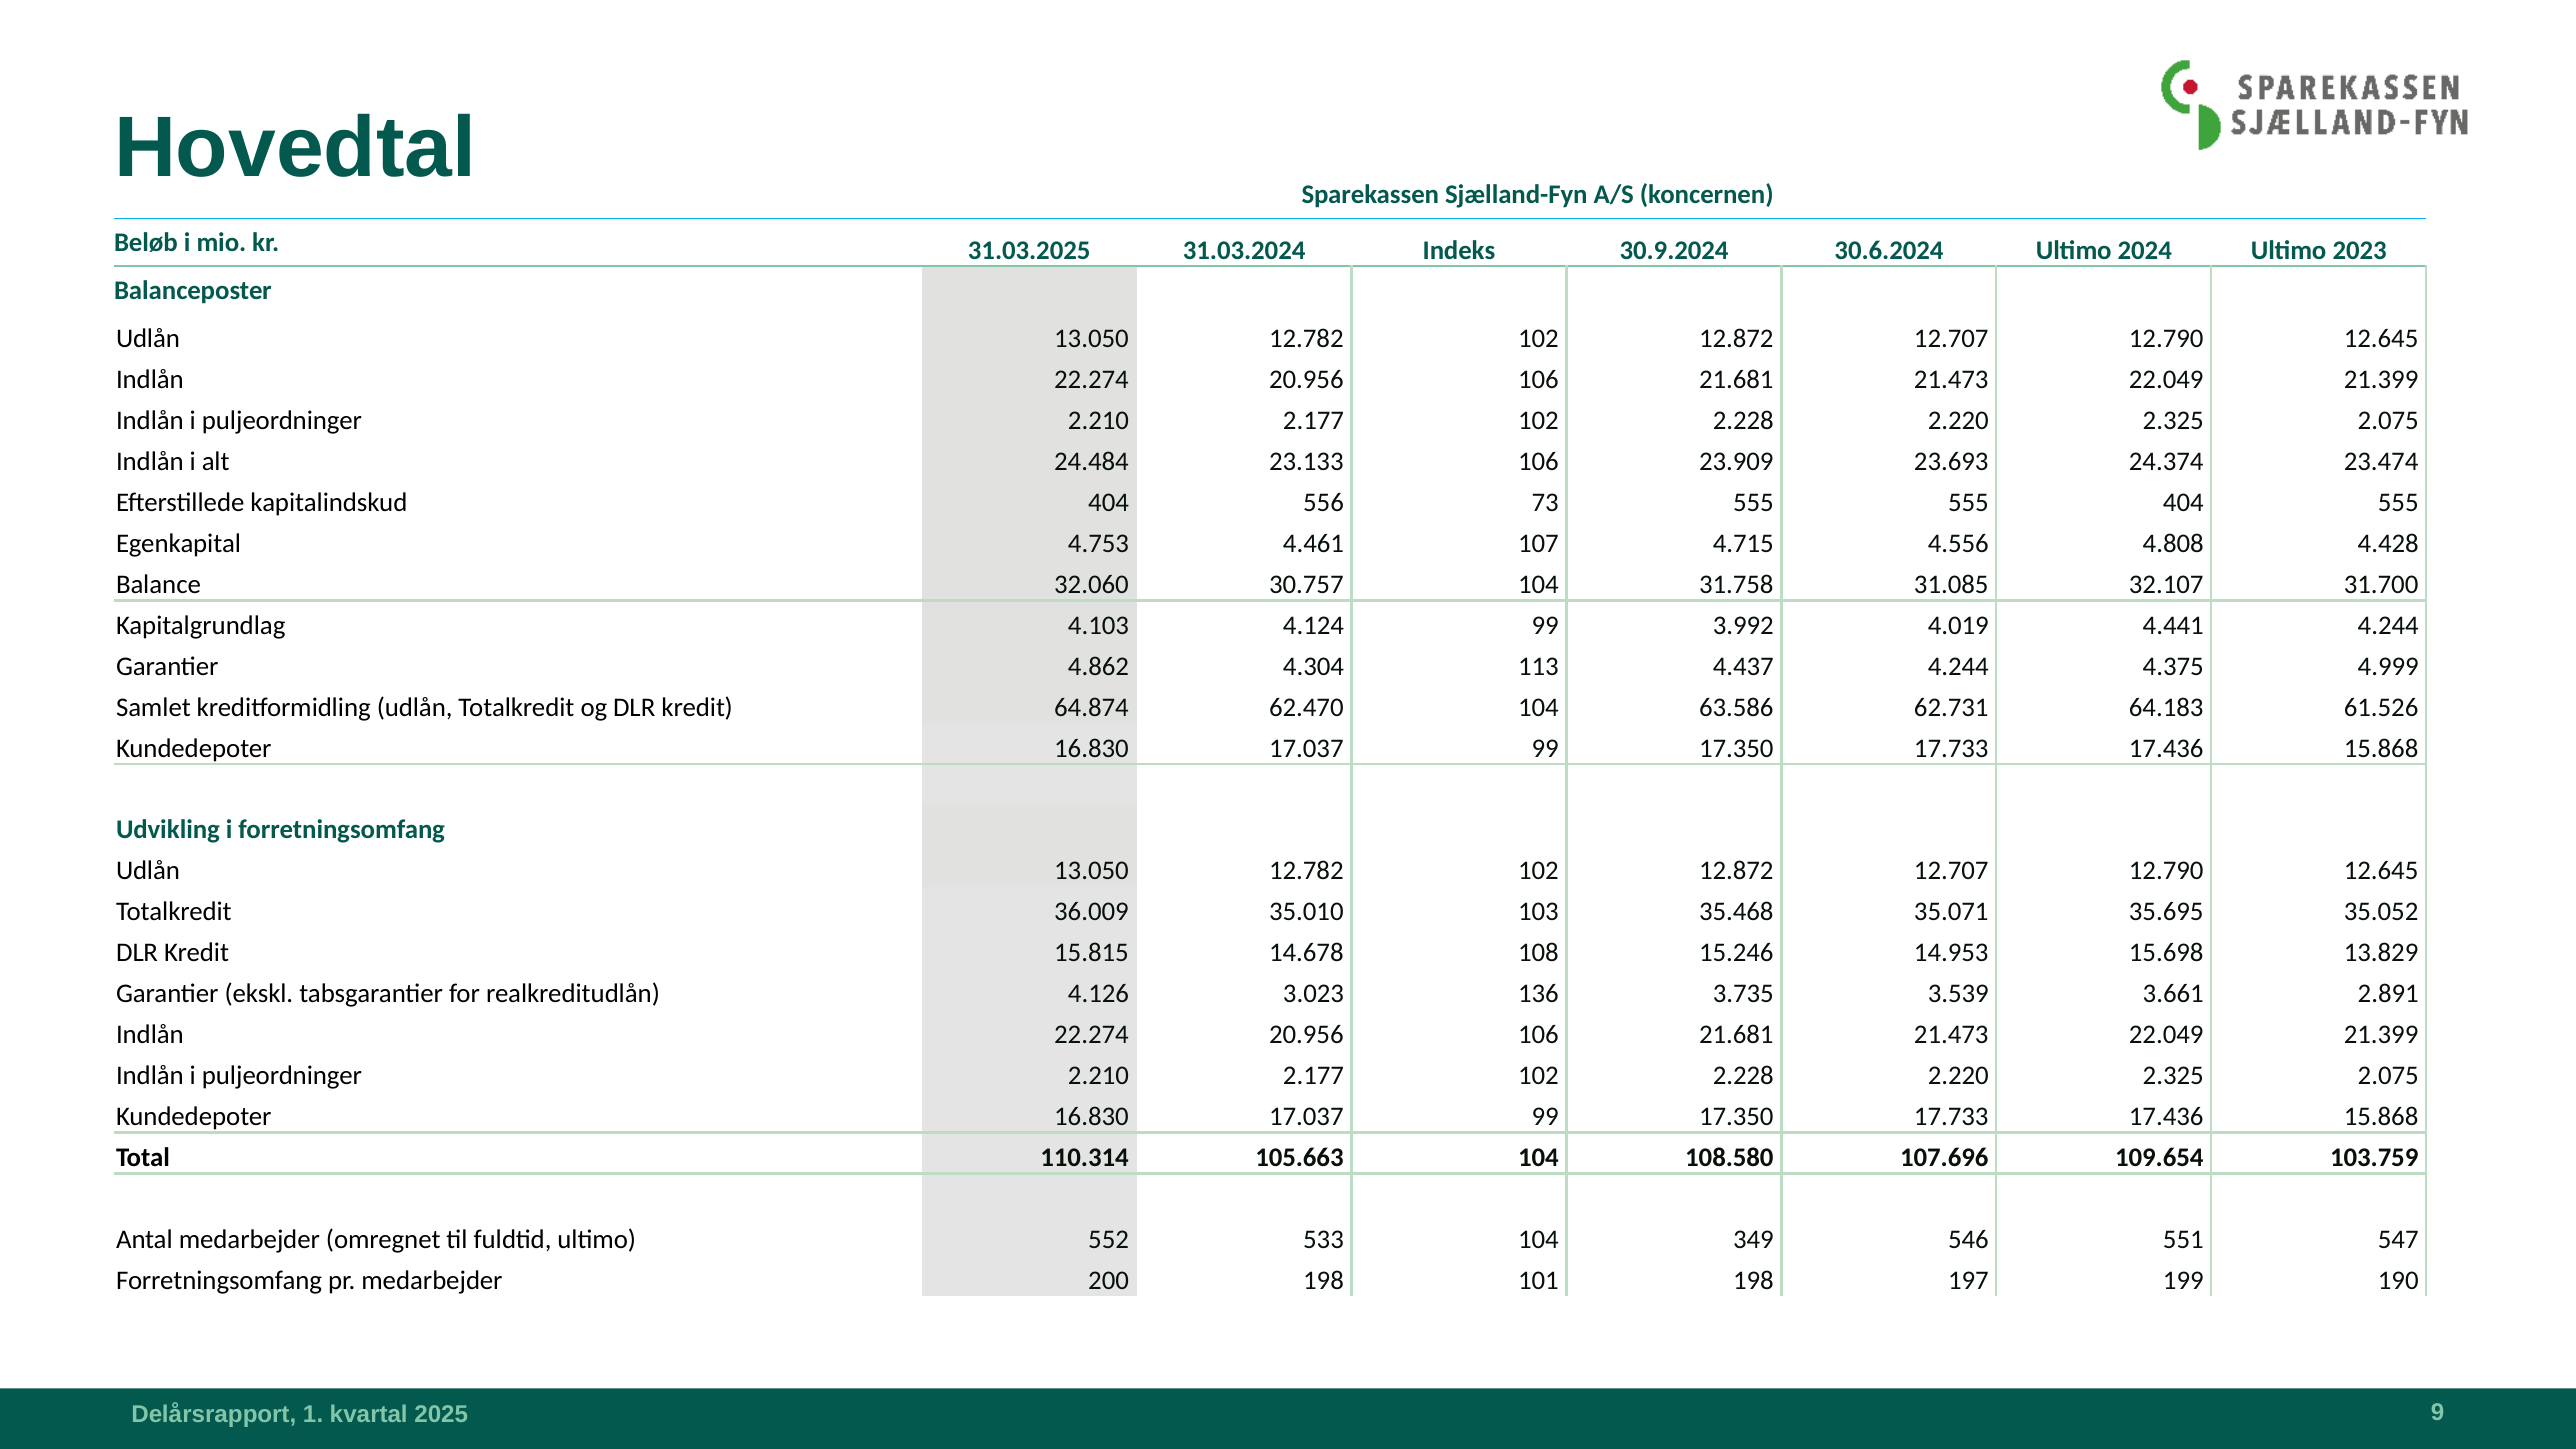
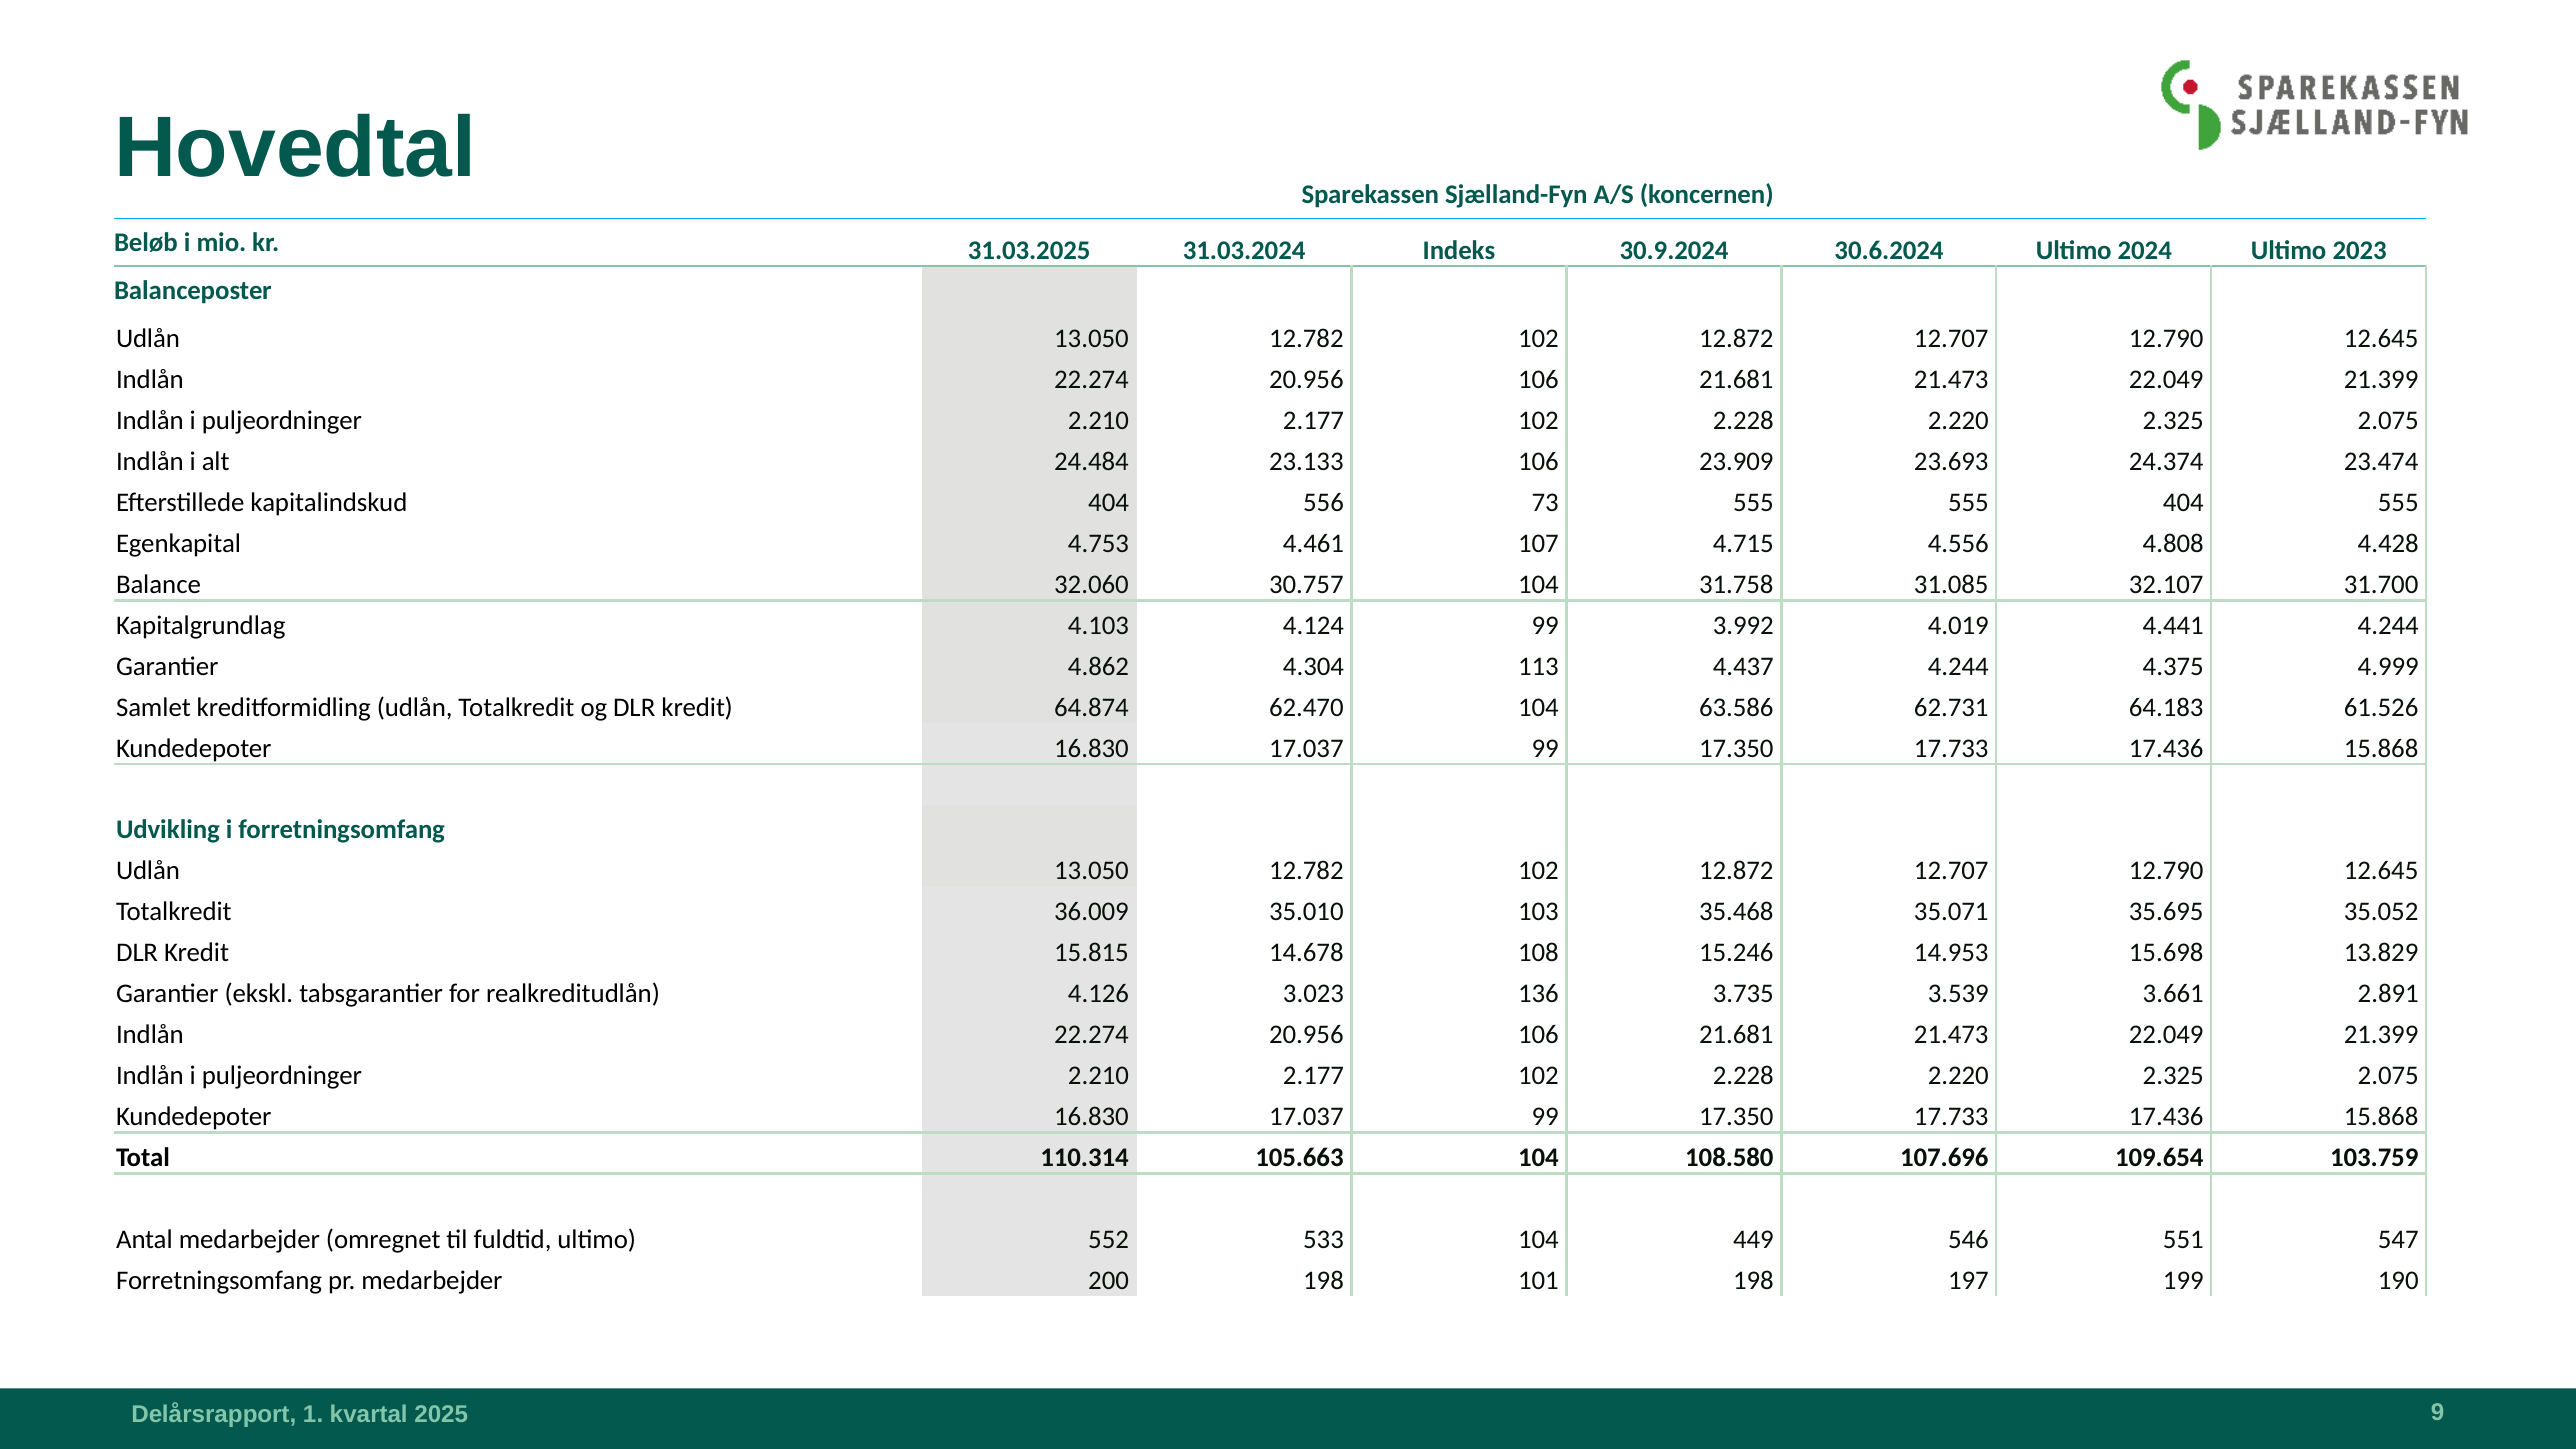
349: 349 -> 449
